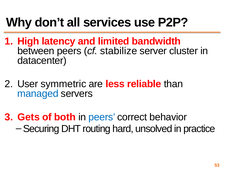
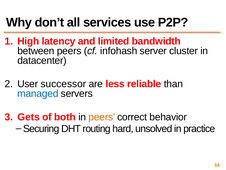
stabilize: stabilize -> infohash
symmetric: symmetric -> successor
peers at (102, 117) colour: blue -> orange
